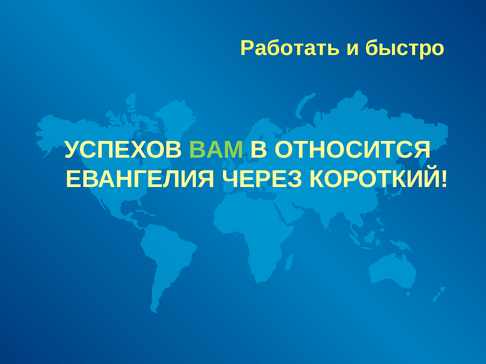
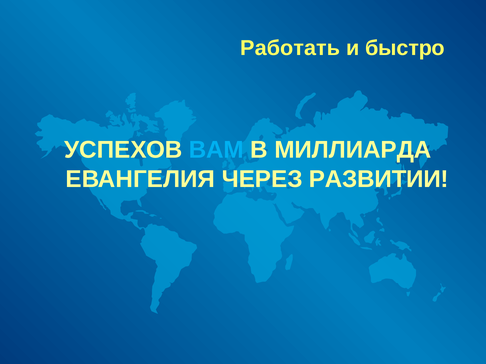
ВАМ colour: light green -> light blue
ОТНОСИТСЯ: ОТНОСИТСЯ -> МИЛЛИАРДА
КОРОТКИЙ: КОРОТКИЙ -> РАЗВИТИИ
